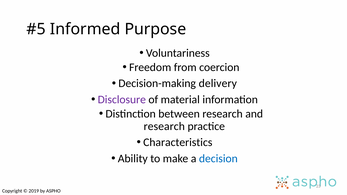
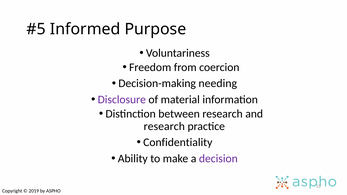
delivery: delivery -> needing
Characteristics: Characteristics -> Confidentiality
decision colour: blue -> purple
